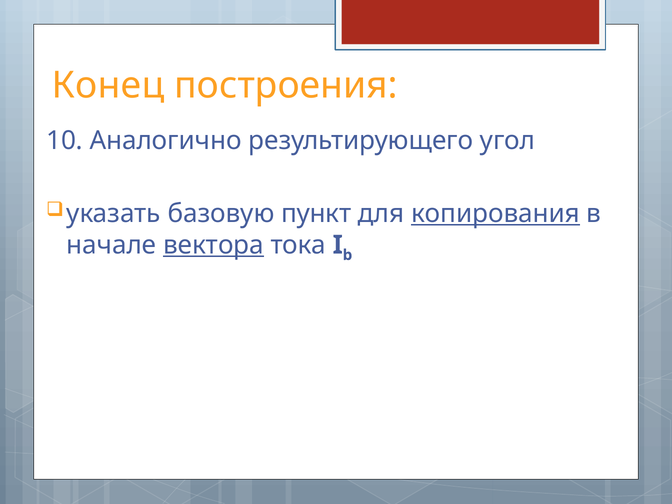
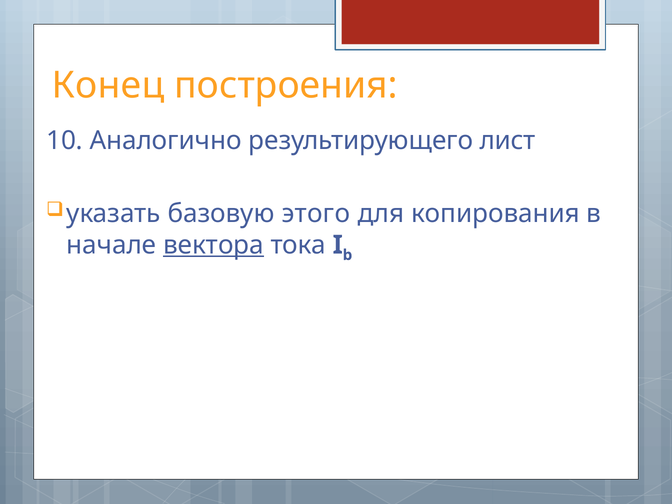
угол: угол -> лист
пункт: пункт -> этого
копирования underline: present -> none
